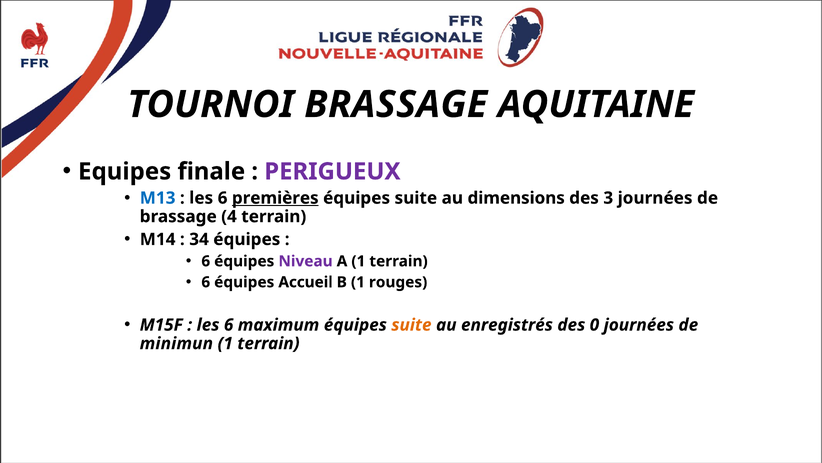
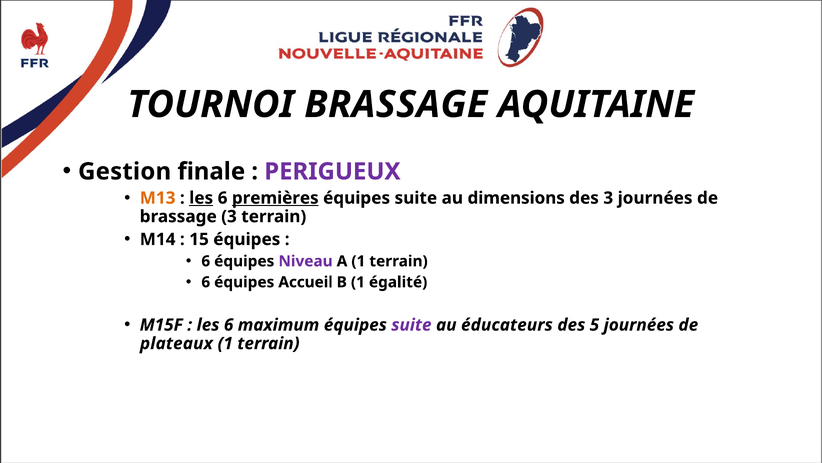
Equipes: Equipes -> Gestion
M13 colour: blue -> orange
les at (201, 198) underline: none -> present
brassage 4: 4 -> 3
34: 34 -> 15
rouges: rouges -> égalité
suite at (411, 325) colour: orange -> purple
enregistrés: enregistrés -> éducateurs
0: 0 -> 5
minimun: minimun -> plateaux
